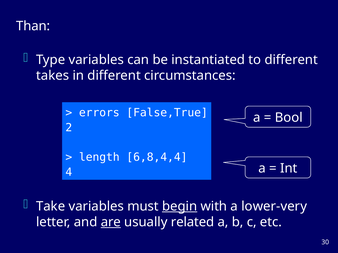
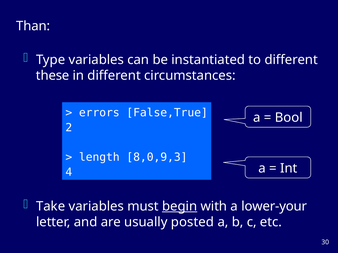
takes: takes -> these
6,8,4,4: 6,8,4,4 -> 8,0,9,3
lower-very: lower-very -> lower-your
are underline: present -> none
related: related -> posted
